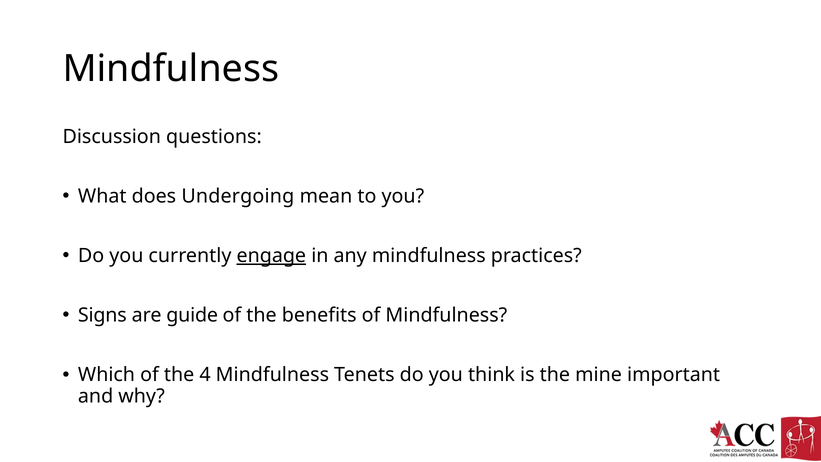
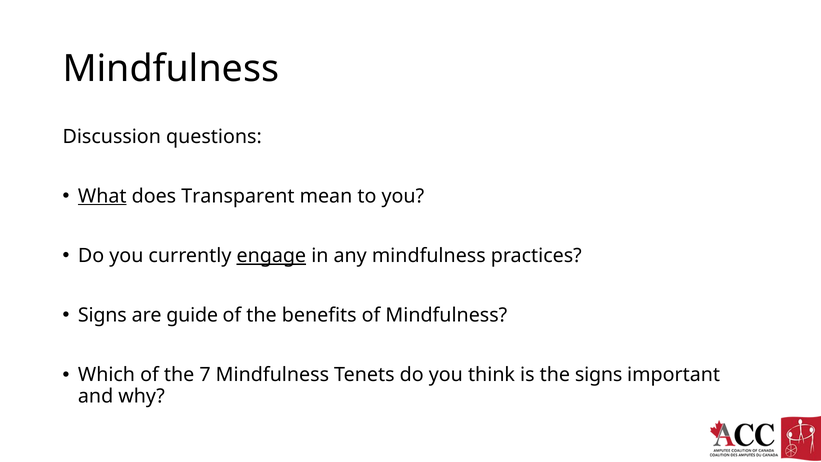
What underline: none -> present
Undergoing: Undergoing -> Transparent
4: 4 -> 7
the mine: mine -> signs
